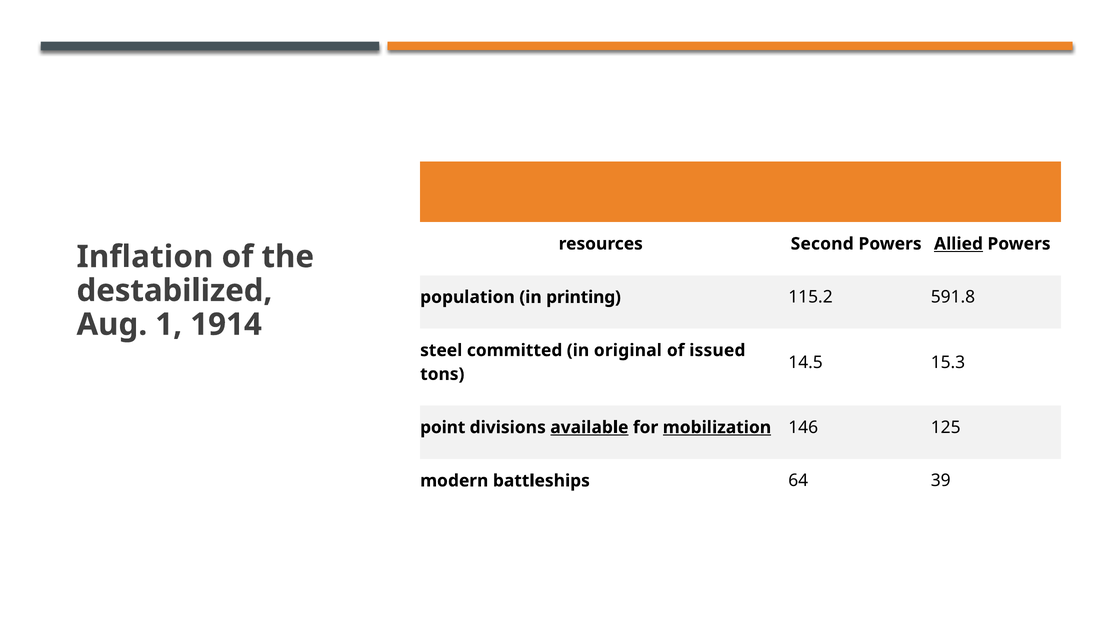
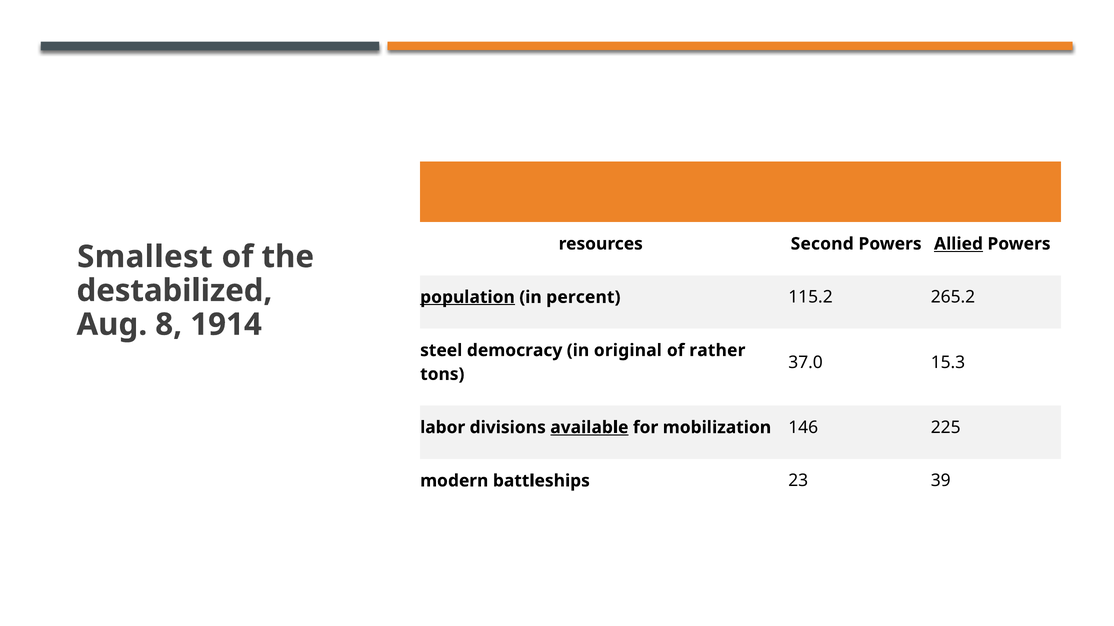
Inflation: Inflation -> Smallest
population underline: none -> present
printing: printing -> percent
591.8: 591.8 -> 265.2
1: 1 -> 8
committed: committed -> democracy
issued: issued -> rather
14.5: 14.5 -> 37.0
point: point -> labor
mobilization underline: present -> none
125: 125 -> 225
64: 64 -> 23
